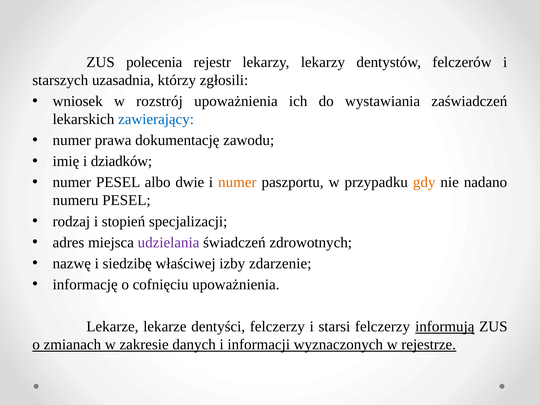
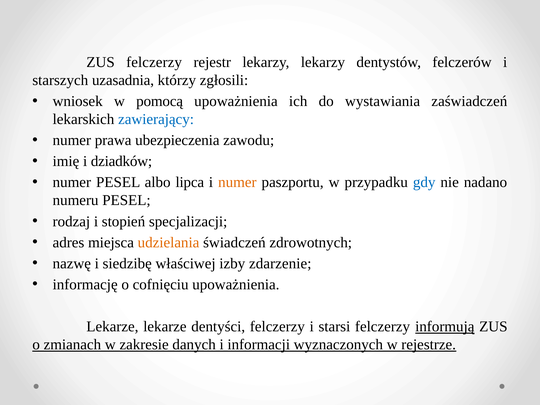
ZUS polecenia: polecenia -> felczerzy
rozstrój: rozstrój -> pomocą
dokumentację: dokumentację -> ubezpieczenia
dwie: dwie -> lipca
gdy colour: orange -> blue
udzielania colour: purple -> orange
